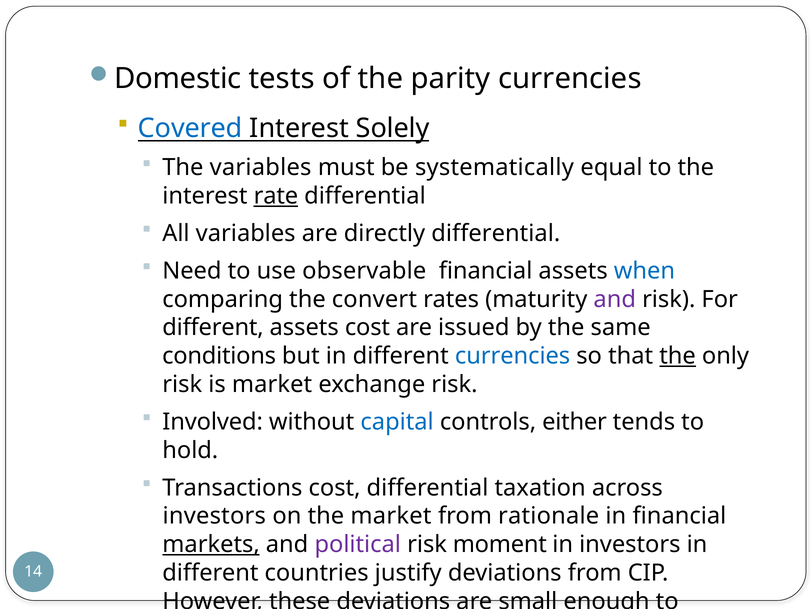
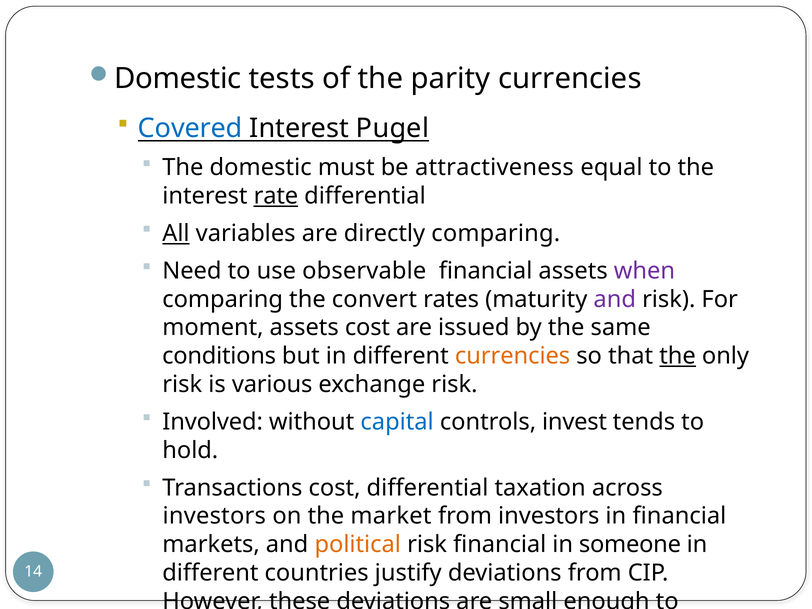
Solely: Solely -> Pugel
The variables: variables -> domestic
systematically: systematically -> attractiveness
All underline: none -> present
directly differential: differential -> comparing
when colour: blue -> purple
different at (213, 328): different -> moment
currencies at (513, 356) colour: blue -> orange
is market: market -> various
either: either -> invest
from rationale: rationale -> investors
markets underline: present -> none
political colour: purple -> orange
risk moment: moment -> financial
in investors: investors -> someone
